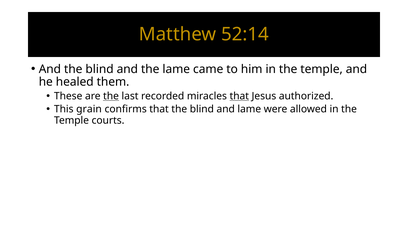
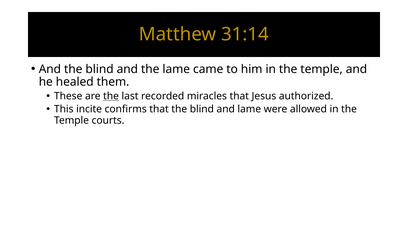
52:14: 52:14 -> 31:14
that at (239, 96) underline: present -> none
grain: grain -> incite
